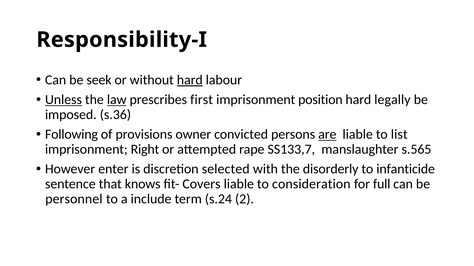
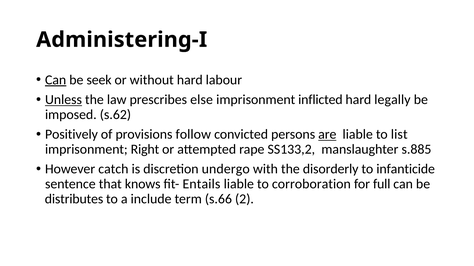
Responsibility-I: Responsibility-I -> Administering-I
Can at (56, 80) underline: none -> present
hard at (190, 80) underline: present -> none
law underline: present -> none
first: first -> else
position: position -> inflicted
s.36: s.36 -> s.62
Following: Following -> Positively
owner: owner -> follow
SS133,7: SS133,7 -> SS133,2
s.565: s.565 -> s.885
enter: enter -> catch
selected: selected -> undergo
Covers: Covers -> Entails
consideration: consideration -> corroboration
personnel: personnel -> distributes
s.24: s.24 -> s.66
